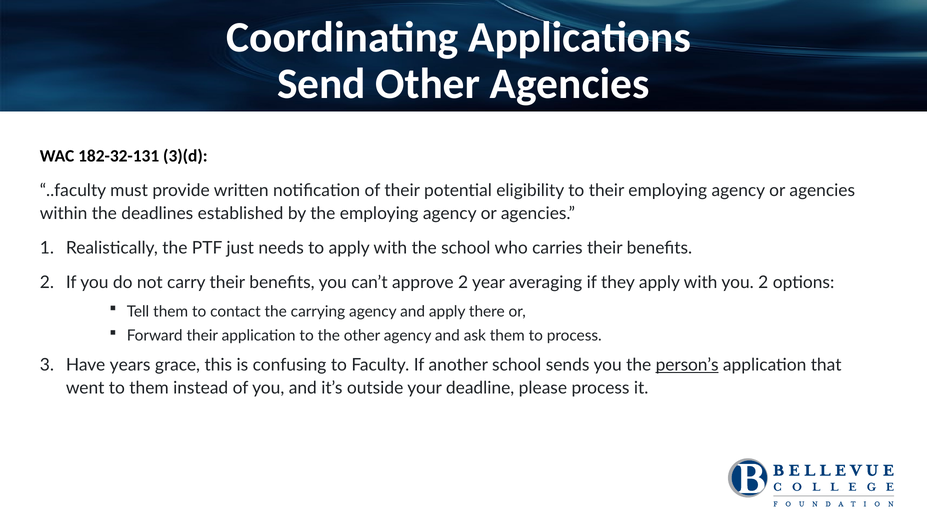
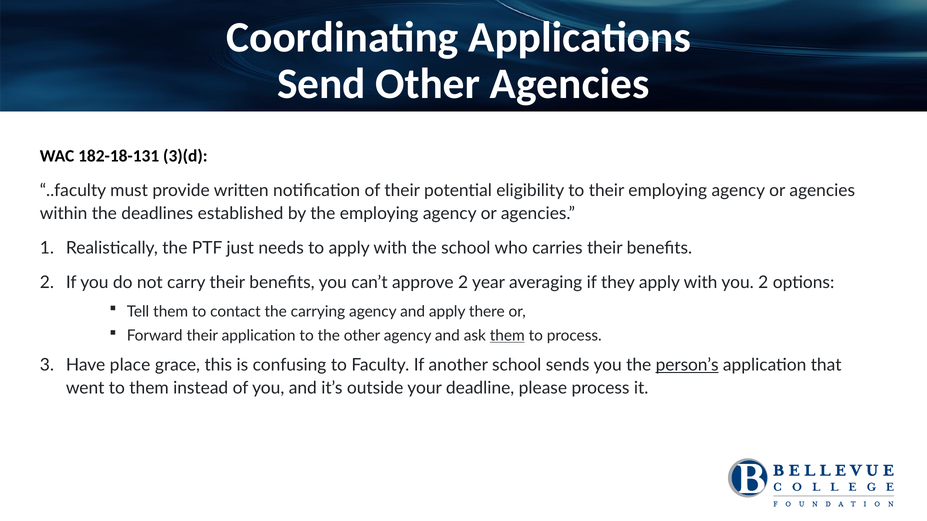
182-32-131: 182-32-131 -> 182-18-131
them at (507, 336) underline: none -> present
years: years -> place
